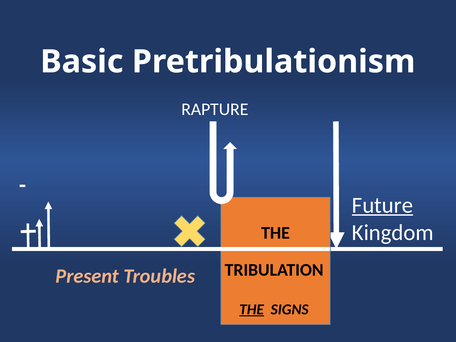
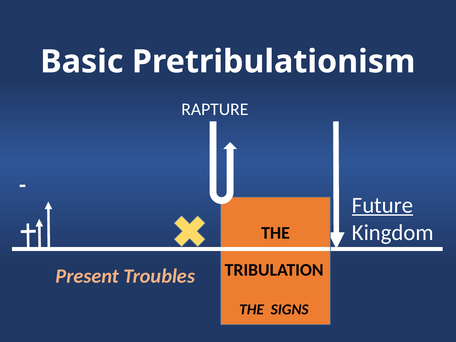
THE at (252, 309) underline: present -> none
